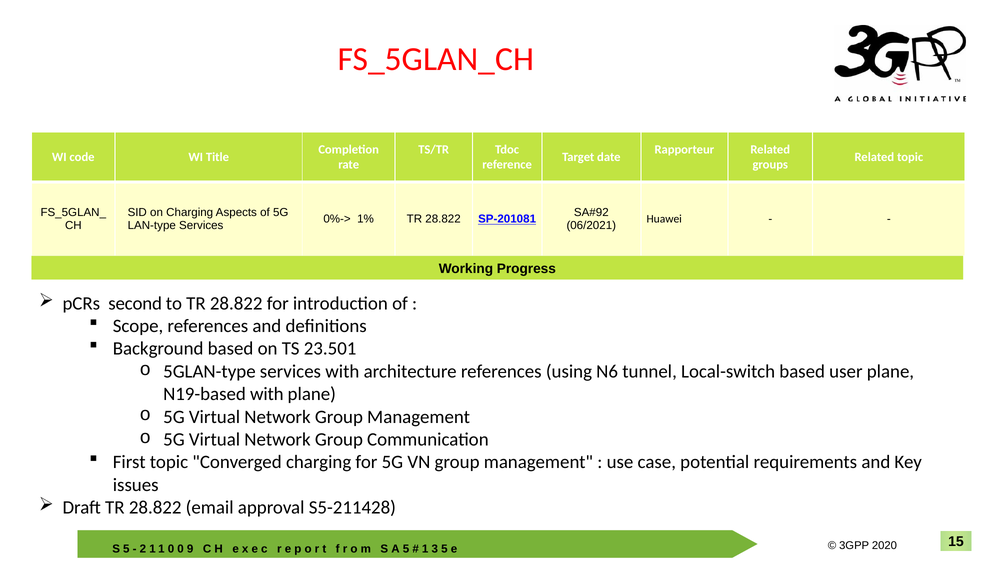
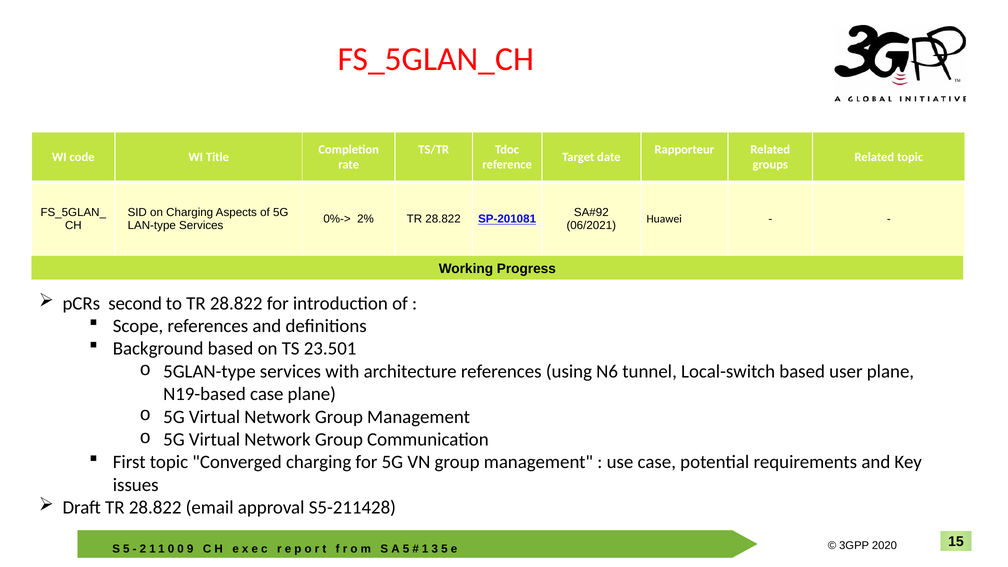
1%: 1% -> 2%
N19-based with: with -> case
